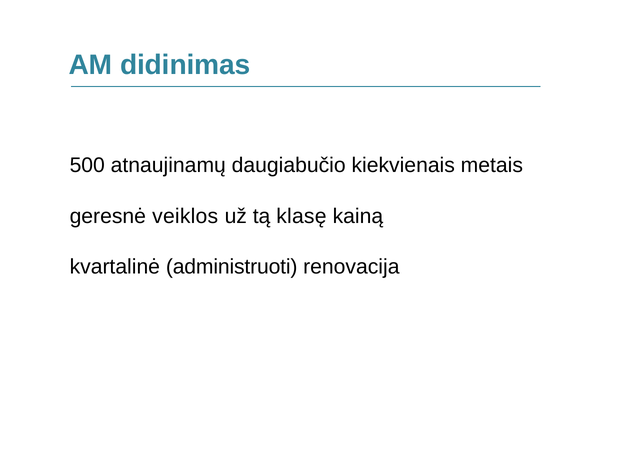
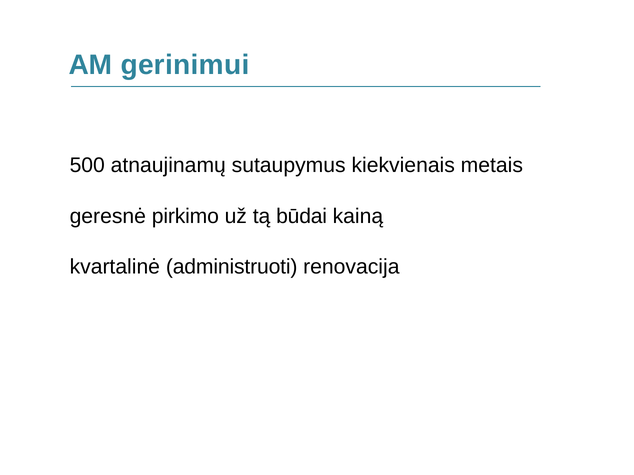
didinimas: didinimas -> gerinimui
daugiabučio: daugiabučio -> sutaupymus
veiklos: veiklos -> pirkimo
klasę: klasę -> būdai
